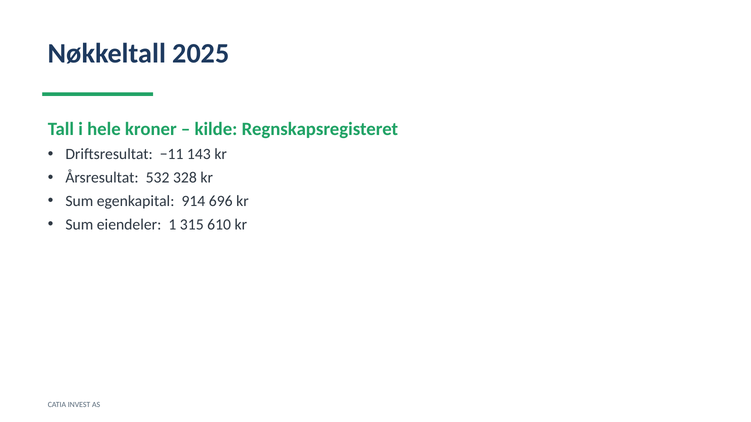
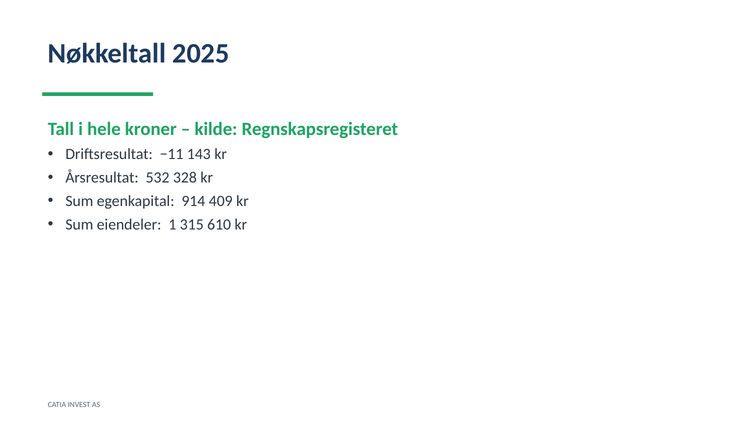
696: 696 -> 409
